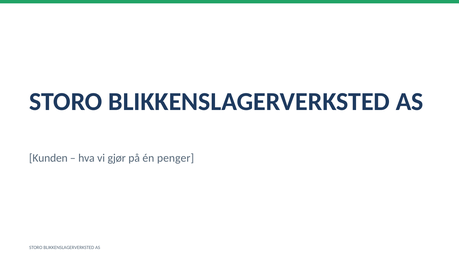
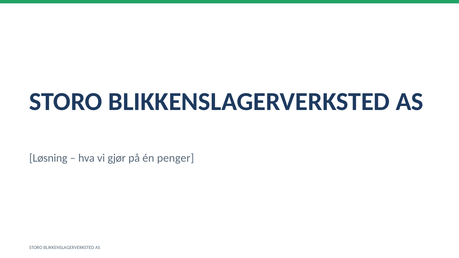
Kunden: Kunden -> Løsning
